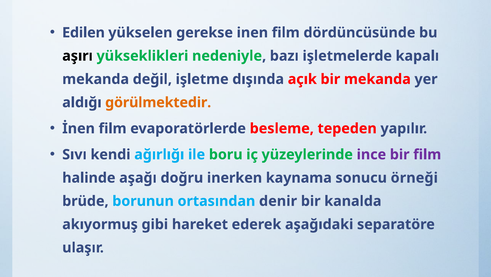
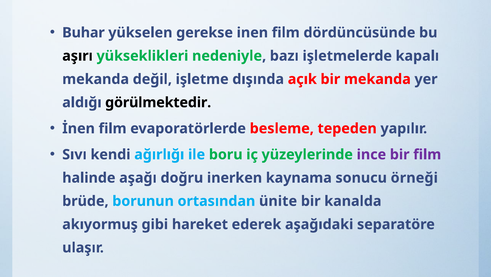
Edilen: Edilen -> Buhar
görülmektedir colour: orange -> black
denir: denir -> ünite
